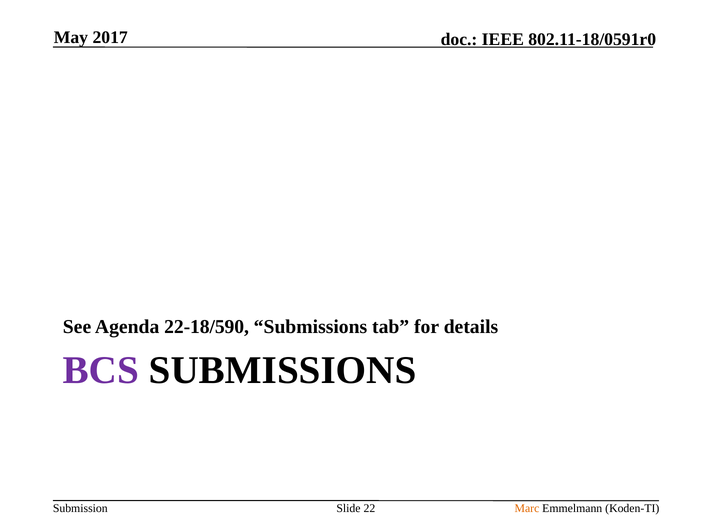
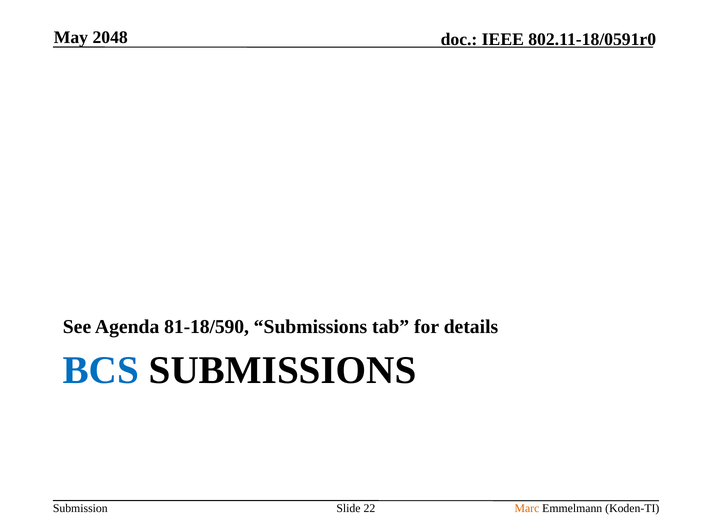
2017: 2017 -> 2048
22-18/590: 22-18/590 -> 81-18/590
BCS colour: purple -> blue
